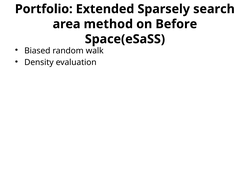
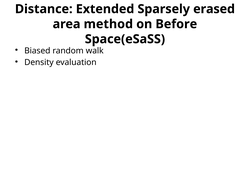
Portfolio: Portfolio -> Distance
search: search -> erased
